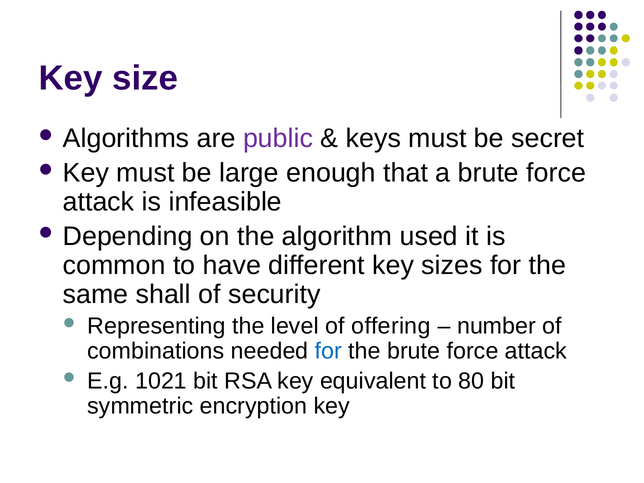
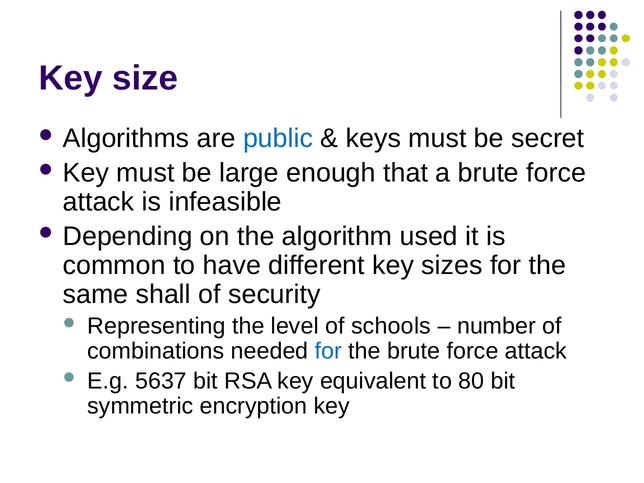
public colour: purple -> blue
offering: offering -> schools
1021: 1021 -> 5637
